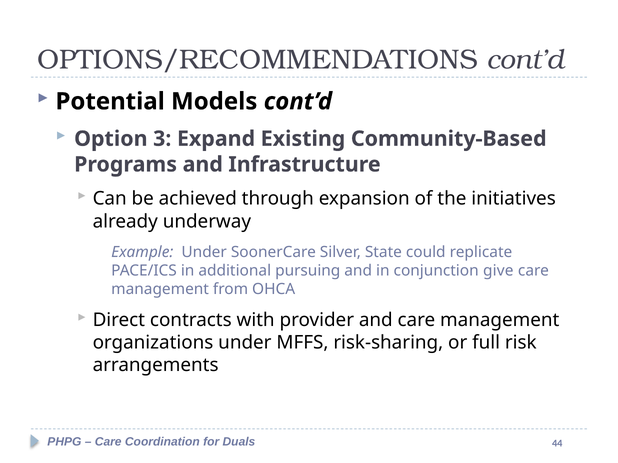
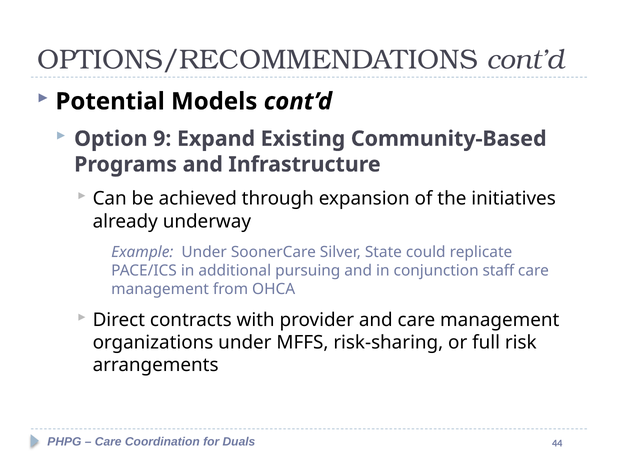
3: 3 -> 9
give: give -> staff
